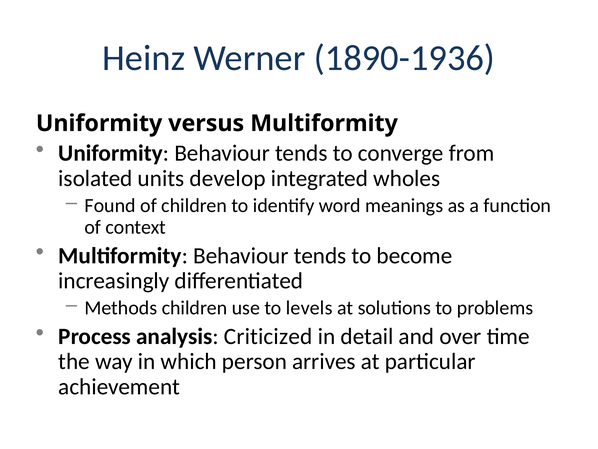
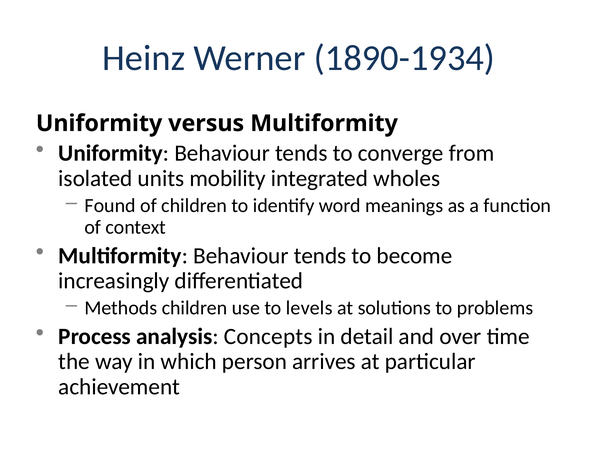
1890-1936: 1890-1936 -> 1890-1934
develop: develop -> mobility
Criticized: Criticized -> Concepts
